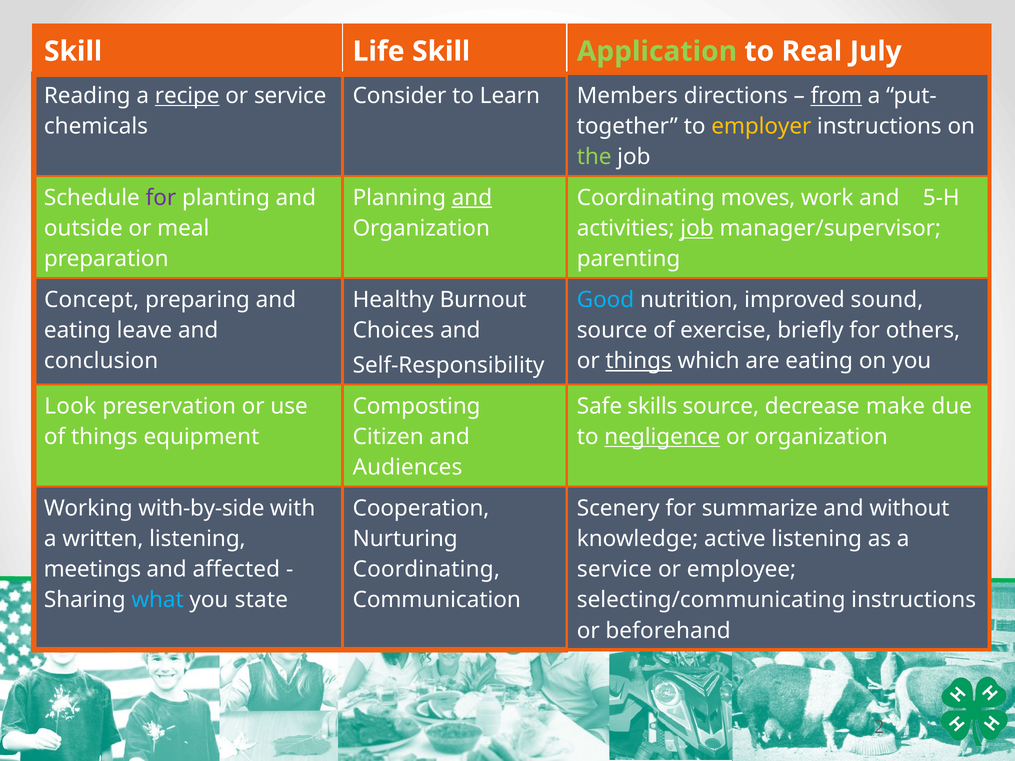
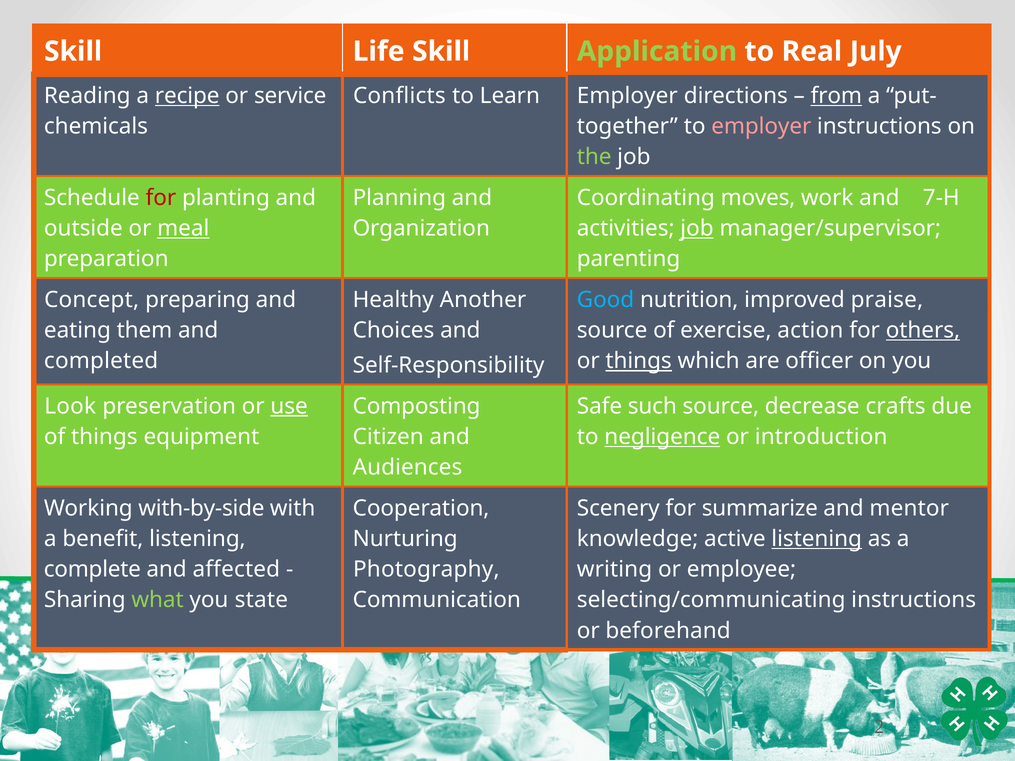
Consider: Consider -> Conflicts
Learn Members: Members -> Employer
employer at (761, 126) colour: yellow -> pink
for at (161, 198) colour: purple -> red
and at (472, 198) underline: present -> none
5-H: 5-H -> 7-H
meal underline: none -> present
Burnout: Burnout -> Another
sound: sound -> praise
leave: leave -> them
briefly: briefly -> action
others underline: none -> present
conclusion: conclusion -> completed
are eating: eating -> officer
use underline: none -> present
skills: skills -> such
make: make -> crafts
or organization: organization -> introduction
without: without -> mentor
written: written -> benefit
listening at (817, 539) underline: none -> present
meetings: meetings -> complete
Coordinating at (426, 570): Coordinating -> Photography
service at (614, 570): service -> writing
what colour: light blue -> light green
